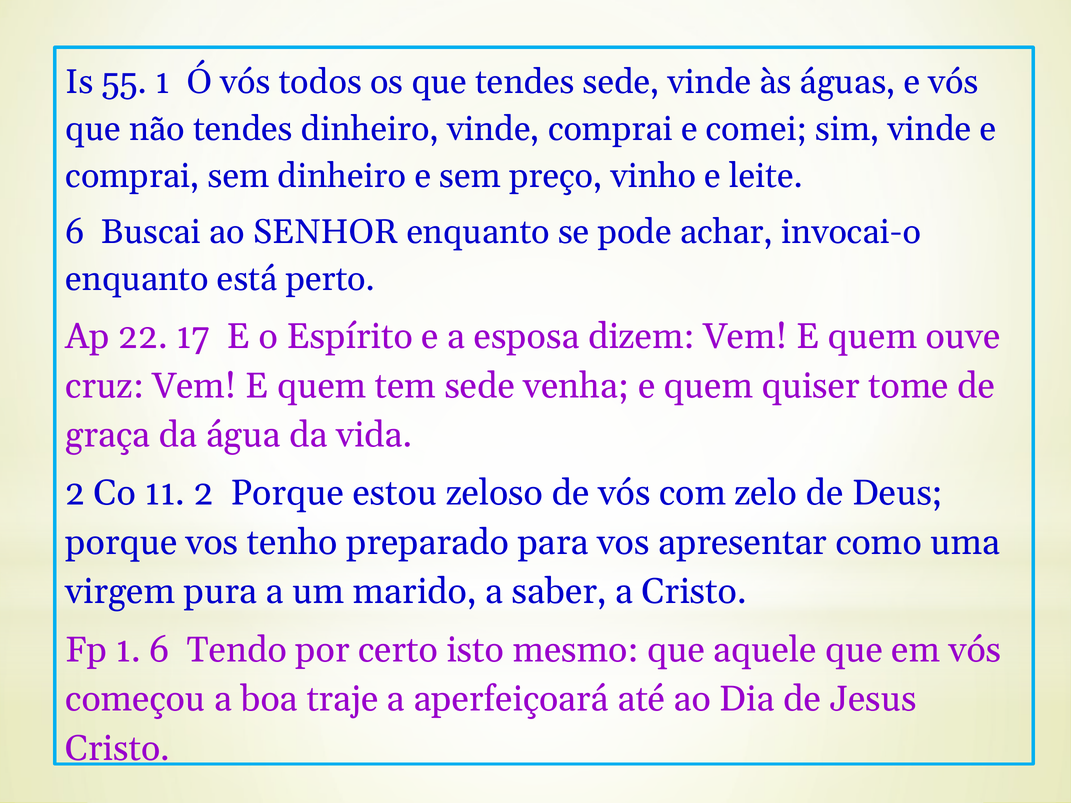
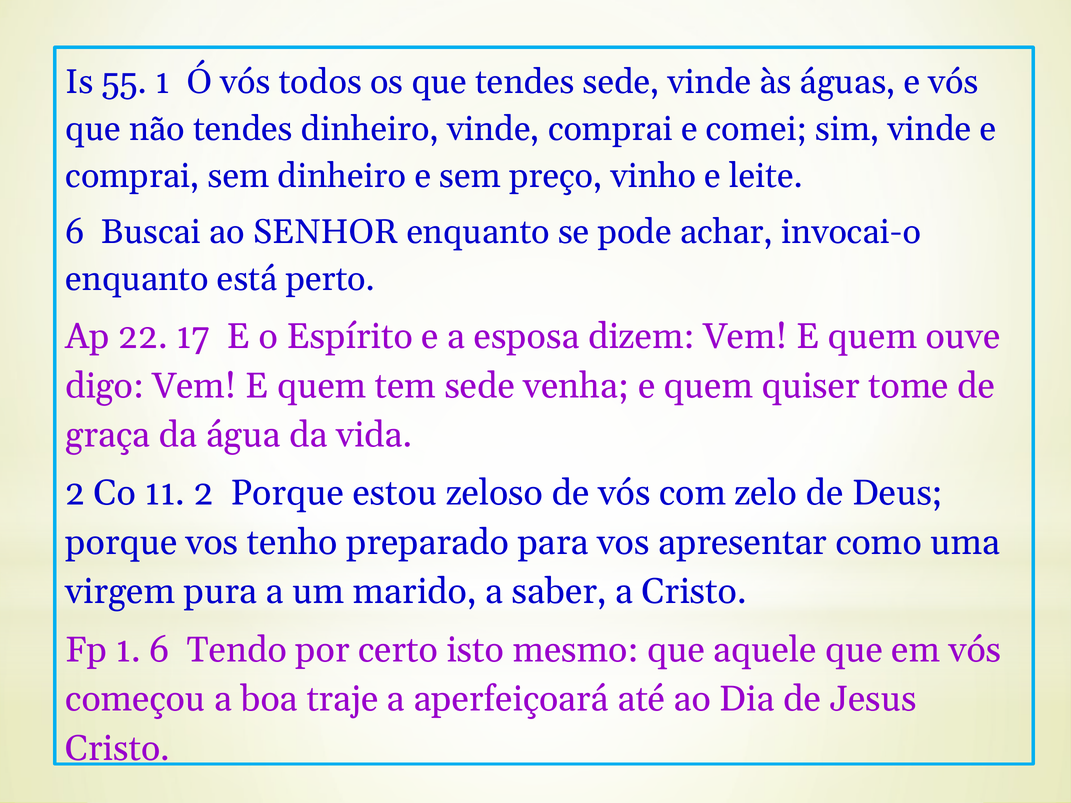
cruz: cruz -> digo
